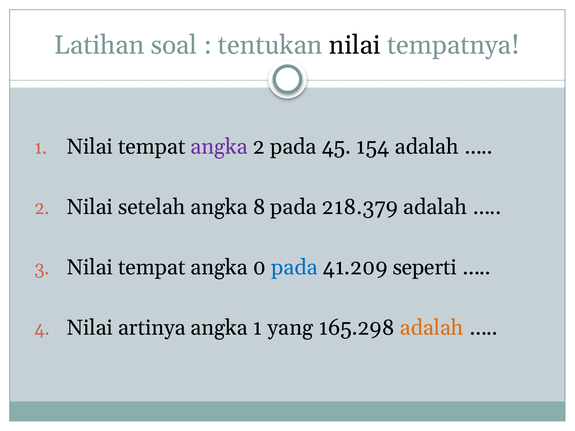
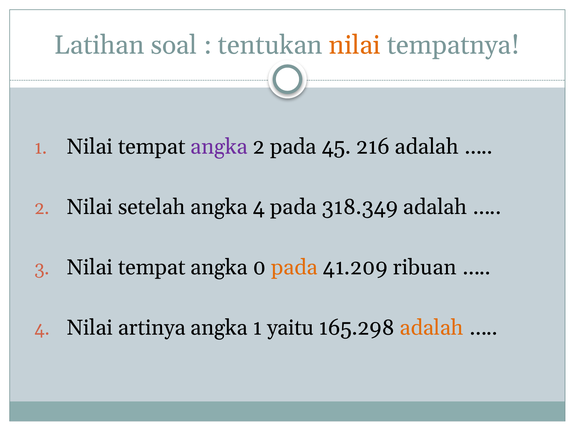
nilai at (355, 45) colour: black -> orange
154: 154 -> 216
angka 8: 8 -> 4
218.379: 218.379 -> 318.349
pada at (295, 268) colour: blue -> orange
seperti: seperti -> ribuan
yang: yang -> yaitu
